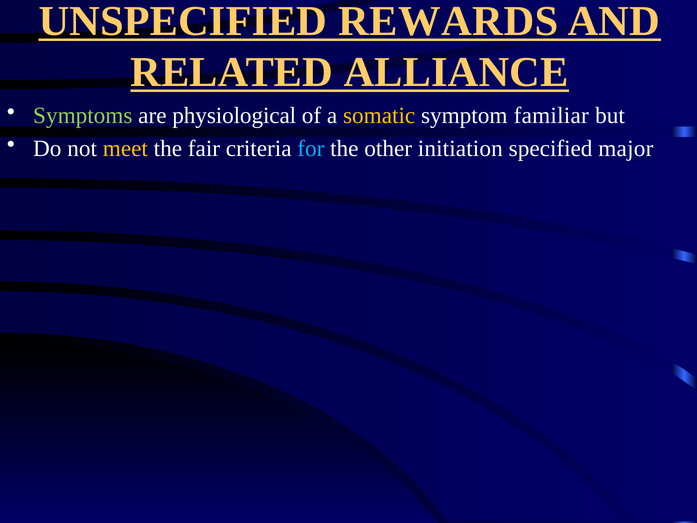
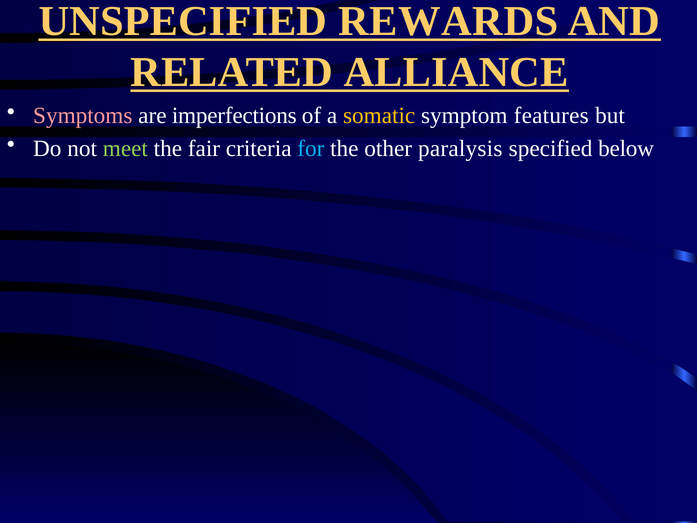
Symptoms colour: light green -> pink
physiological: physiological -> imperfections
familiar: familiar -> features
meet colour: yellow -> light green
initiation: initiation -> paralysis
major: major -> below
